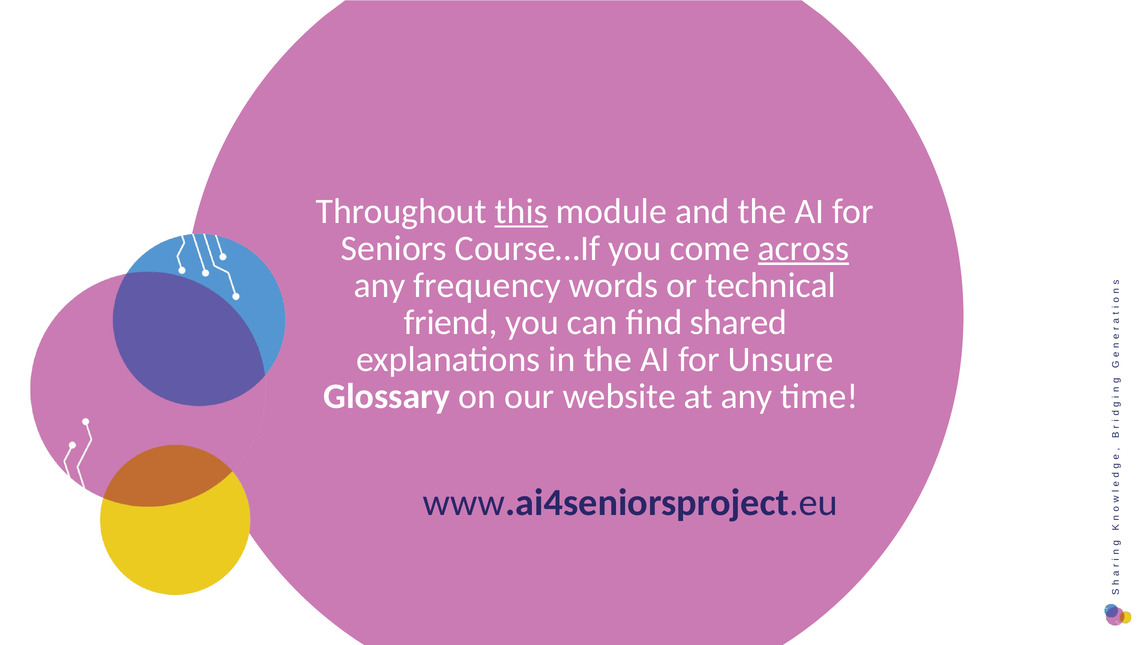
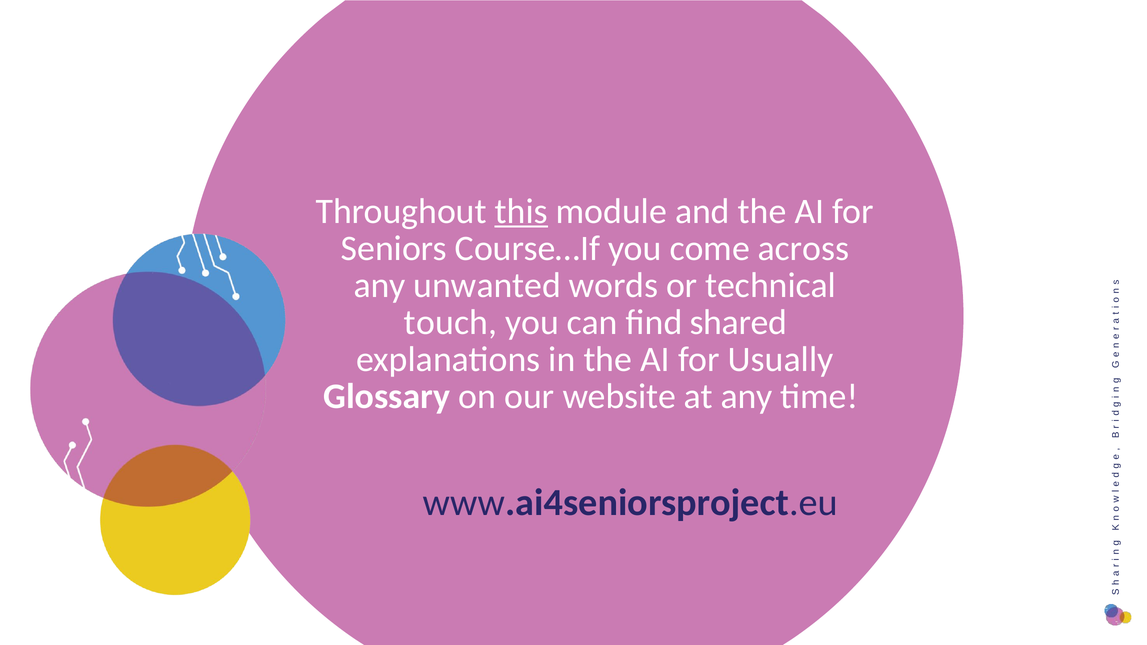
across underline: present -> none
frequency: frequency -> unwanted
friend: friend -> touch
Unsure: Unsure -> Usually
